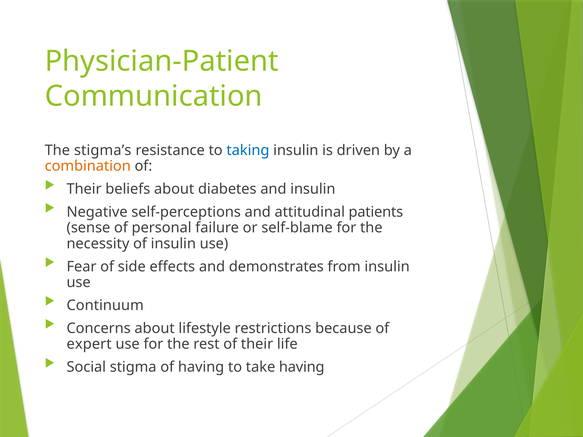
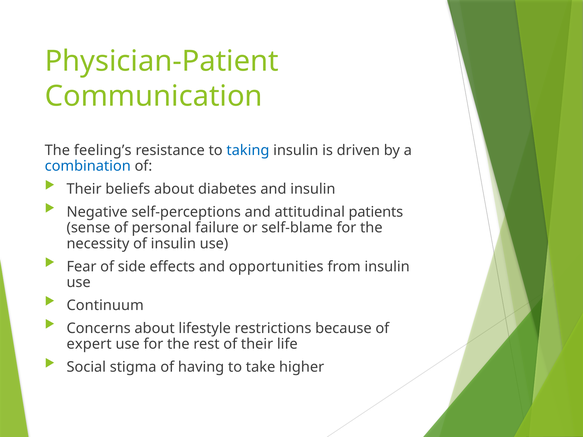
stigma’s: stigma’s -> feeling’s
combination colour: orange -> blue
demonstrates: demonstrates -> opportunities
take having: having -> higher
